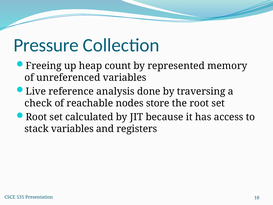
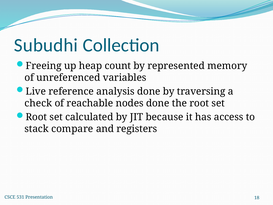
Pressure: Pressure -> Subudhi
nodes store: store -> done
stack variables: variables -> compare
